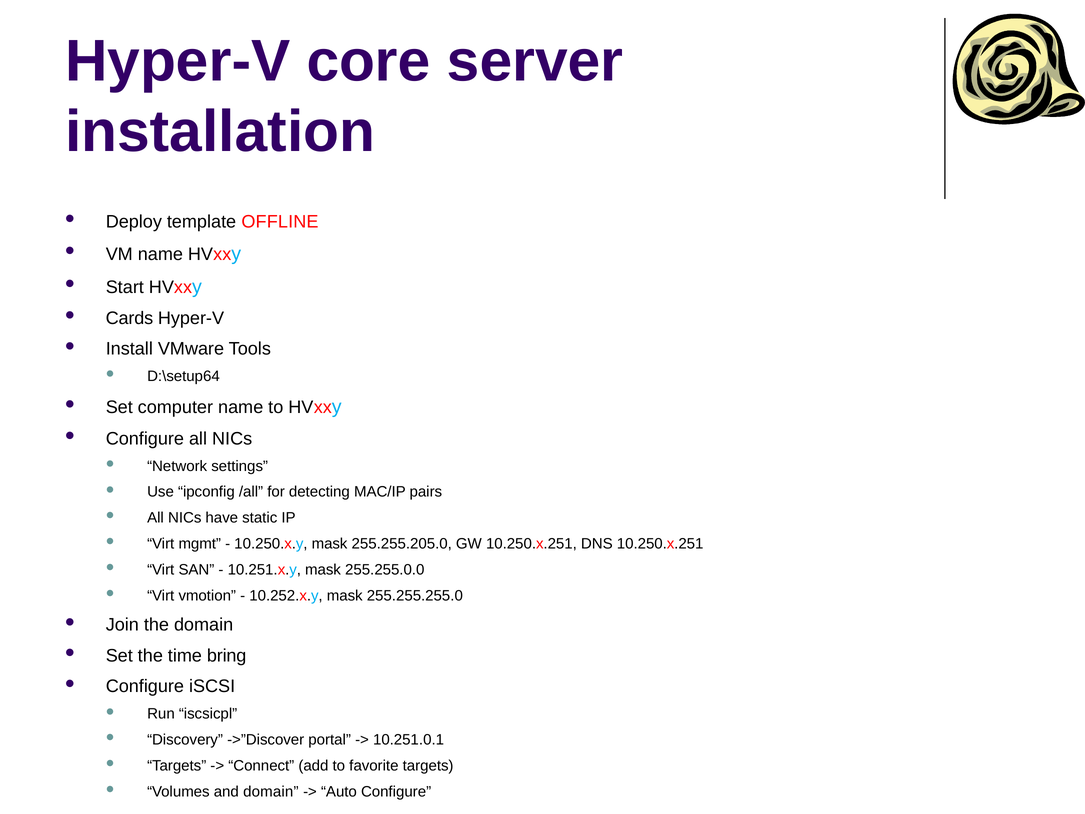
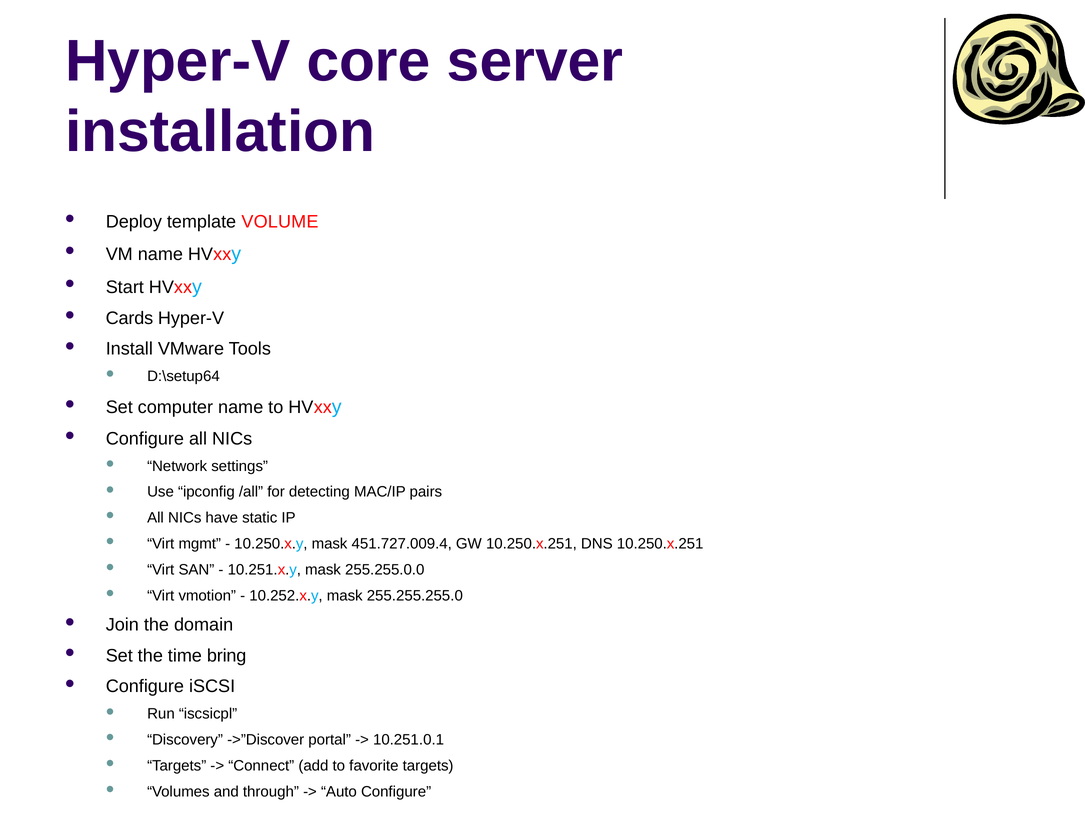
OFFLINE: OFFLINE -> VOLUME
255.255.205.0: 255.255.205.0 -> 451.727.009.4
and domain: domain -> through
